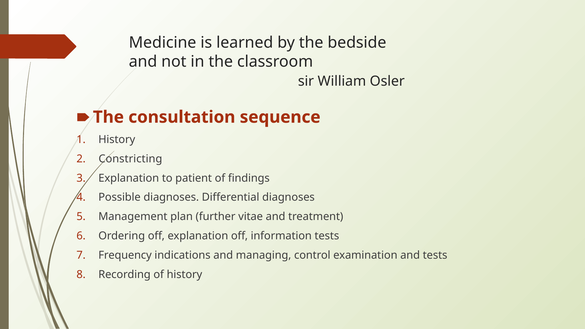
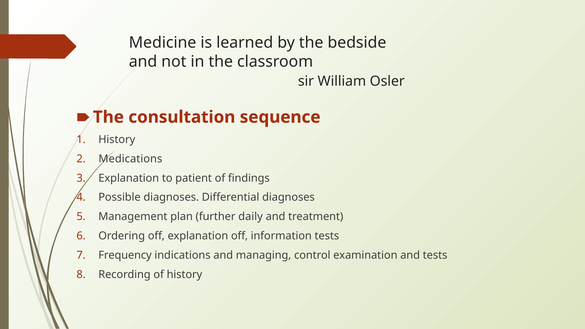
Constricting: Constricting -> Medications
vitae: vitae -> daily
